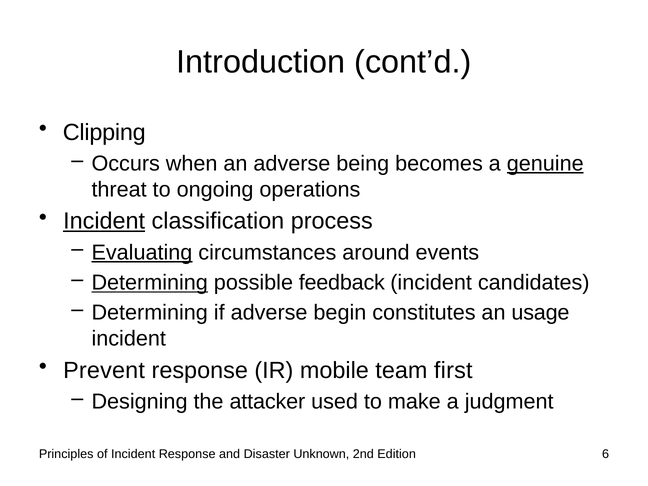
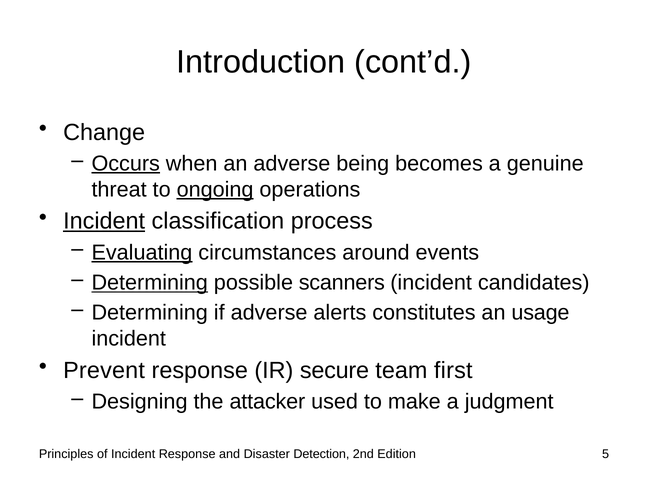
Clipping: Clipping -> Change
Occurs underline: none -> present
genuine underline: present -> none
ongoing underline: none -> present
feedback: feedback -> scanners
begin: begin -> alerts
mobile: mobile -> secure
Unknown: Unknown -> Detection
6: 6 -> 5
